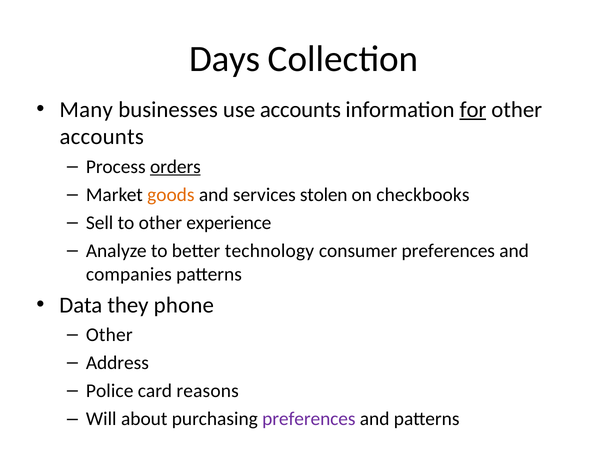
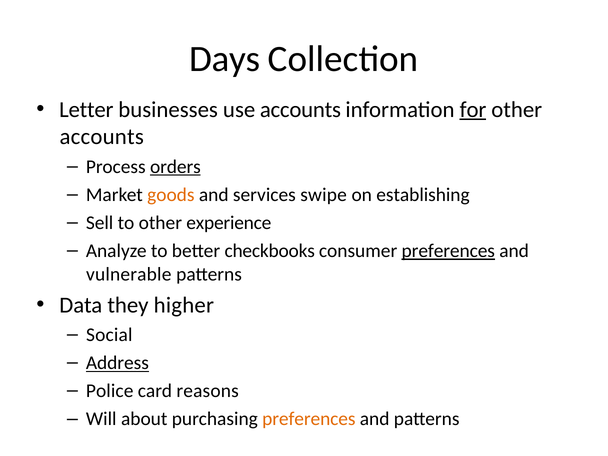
Many: Many -> Letter
stolen: stolen -> swipe
checkbooks: checkbooks -> establishing
technology: technology -> checkbooks
preferences at (448, 251) underline: none -> present
companies: companies -> vulnerable
phone: phone -> higher
Other at (109, 335): Other -> Social
Address underline: none -> present
preferences at (309, 419) colour: purple -> orange
